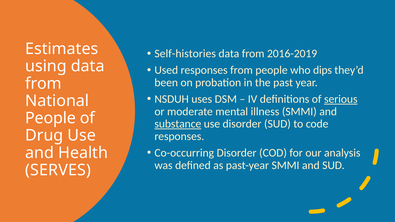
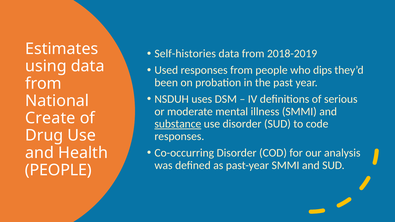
2016-2019: 2016-2019 -> 2018-2019
serious underline: present -> none
People at (51, 118): People -> Create
SERVES at (58, 170): SERVES -> PEOPLE
